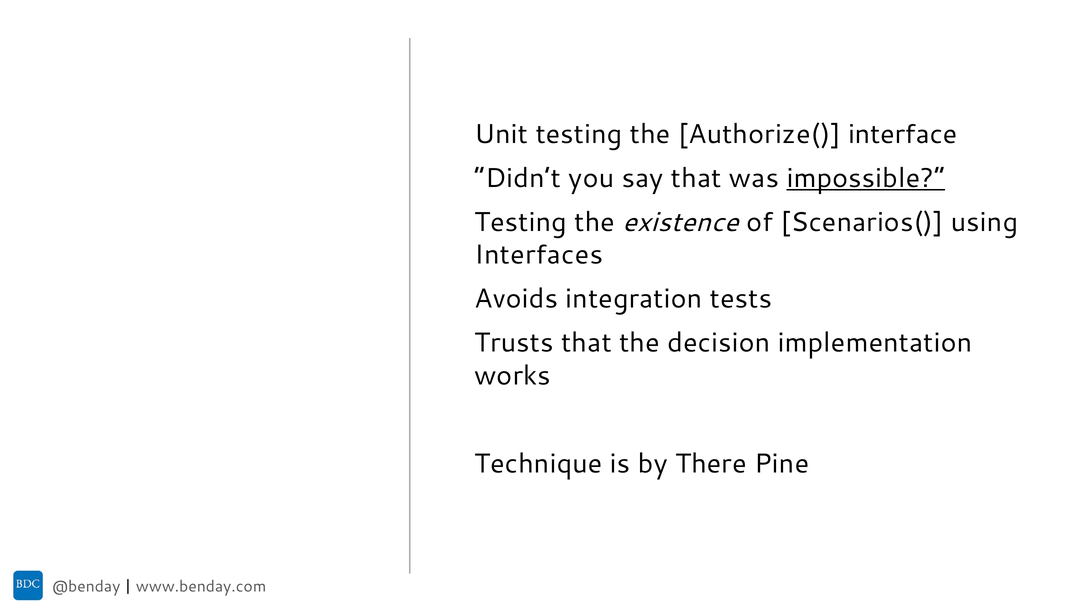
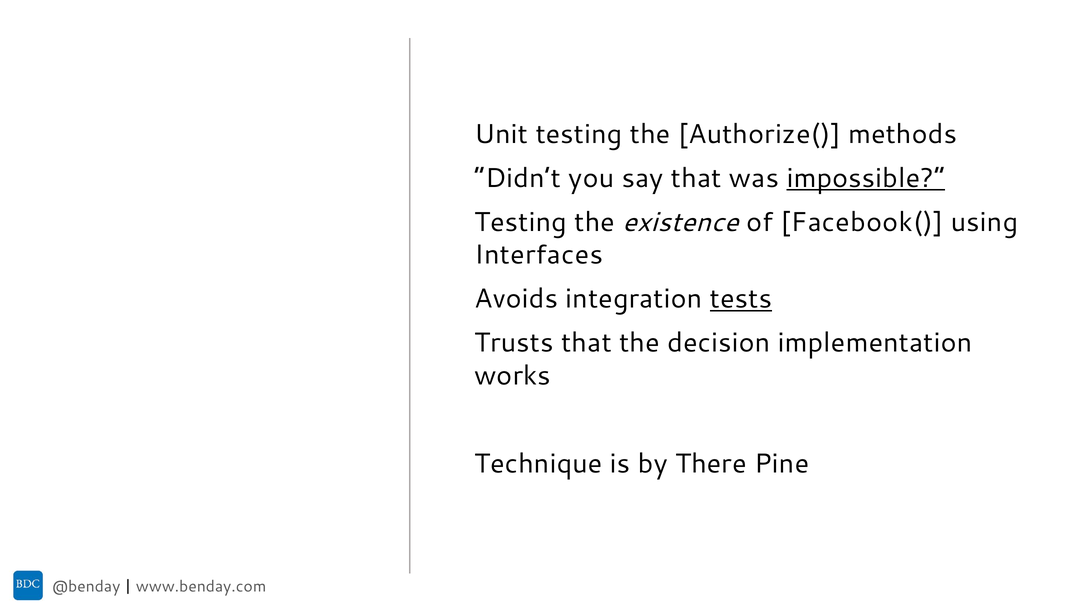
interface: interface -> methods
Scenarios(: Scenarios( -> Facebook(
tests underline: none -> present
